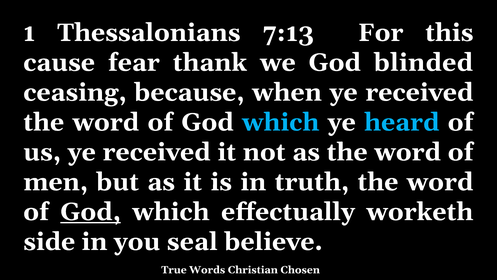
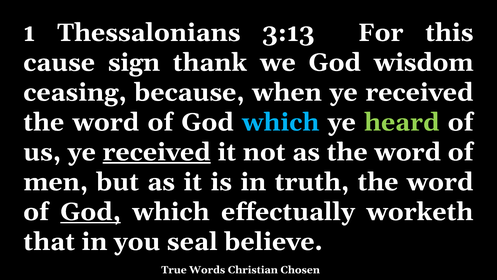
7:13: 7:13 -> 3:13
fear: fear -> sign
blinded: blinded -> wisdom
heard colour: light blue -> light green
received at (157, 152) underline: none -> present
side: side -> that
